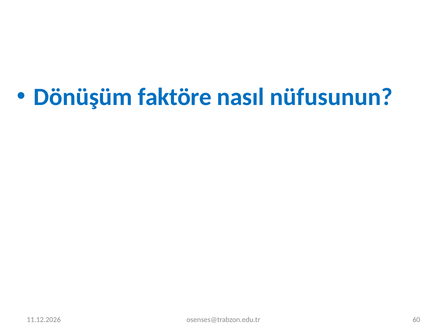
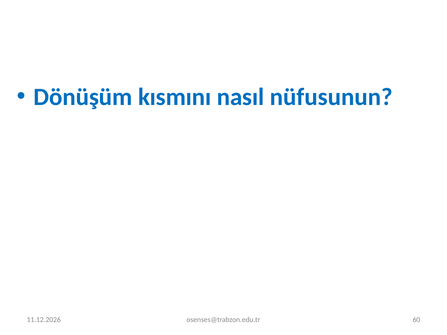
faktöre: faktöre -> kısmını
